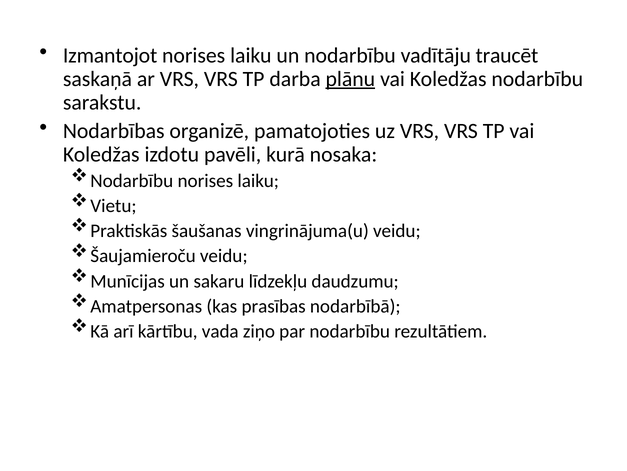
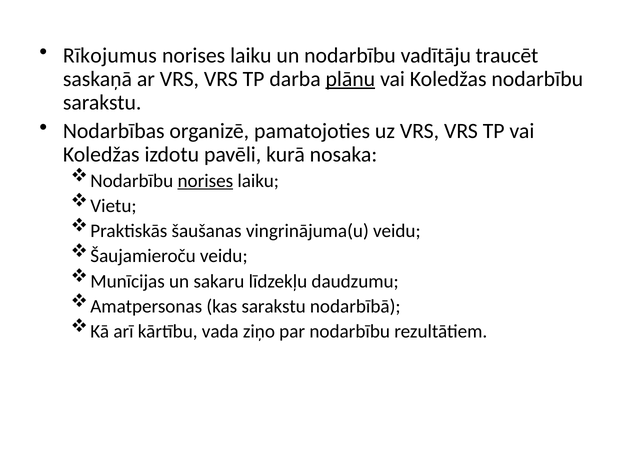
Izmantojot: Izmantojot -> Rīkojumus
norises at (205, 180) underline: none -> present
kas prasības: prasības -> sarakstu
